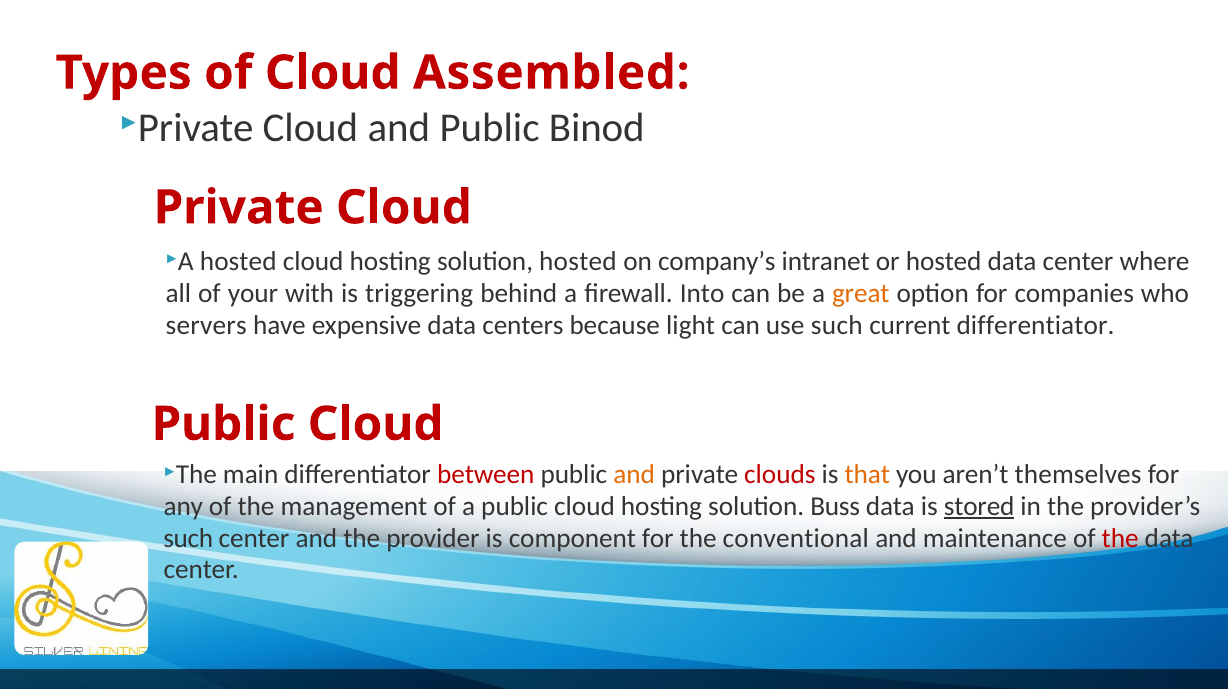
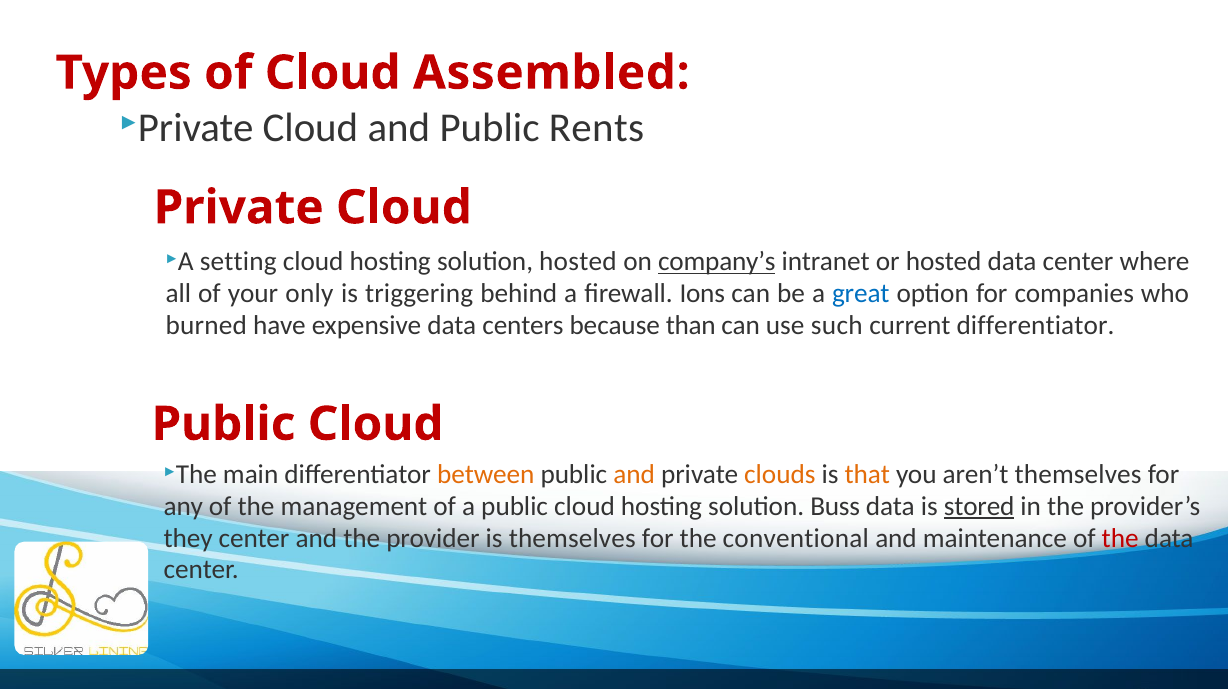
Binod: Binod -> Rents
hosted at (238, 262): hosted -> setting
company’s underline: none -> present
with: with -> only
Into: Into -> Ions
great colour: orange -> blue
servers: servers -> burned
light: light -> than
between colour: red -> orange
clouds colour: red -> orange
such at (188, 538): such -> they
is component: component -> themselves
